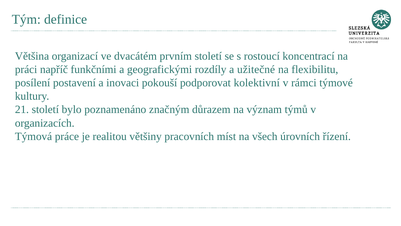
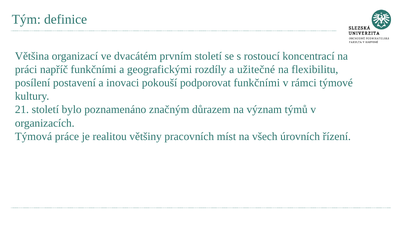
podporovat kolektivní: kolektivní -> funkčními
